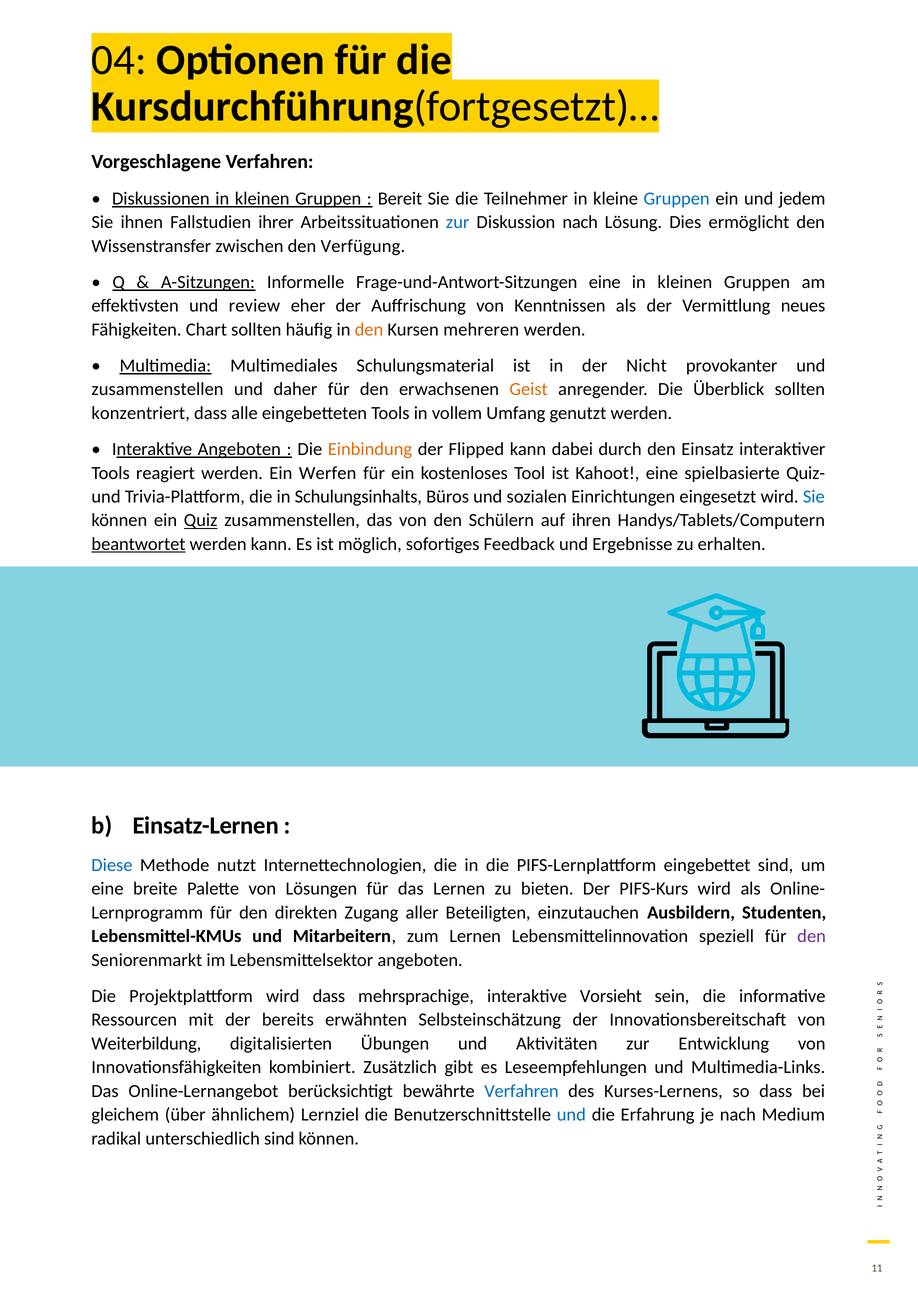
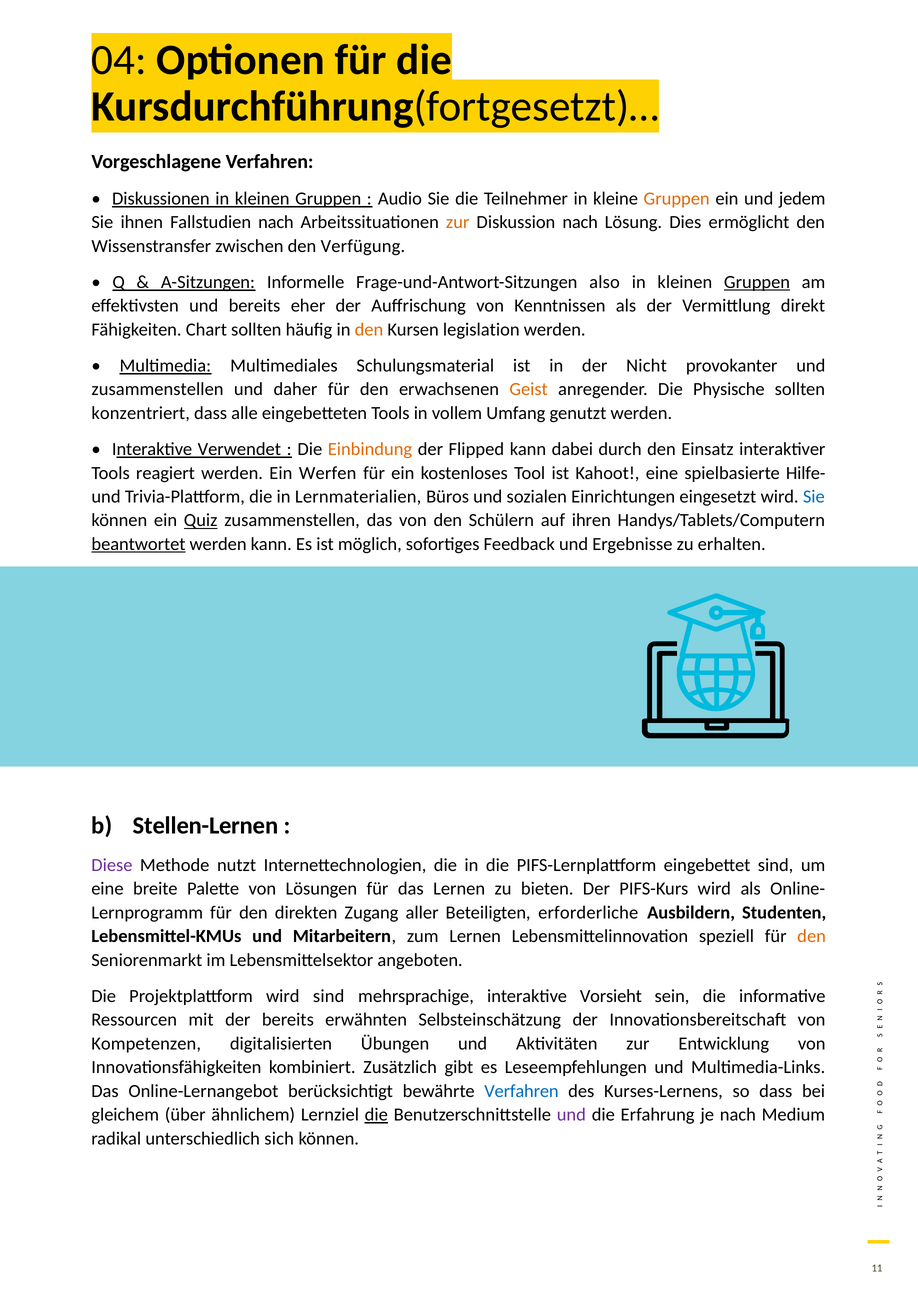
Bereit: Bereit -> Audio
Gruppen at (677, 199) colour: blue -> orange
Fallstudien ihrer: ihrer -> nach
zur at (458, 222) colour: blue -> orange
Frage-und-Antwort-Sitzungen eine: eine -> also
Gruppen at (757, 282) underline: none -> present
und review: review -> bereits
neues: neues -> direkt
mehreren: mehreren -> legislation
Überblick: Überblick -> Physische
Interaktive Angeboten: Angeboten -> Verwendet
Quiz-: Quiz- -> Hilfe-
Schulungsinhalts: Schulungsinhalts -> Lernmaterialien
Einsatz-Lernen: Einsatz-Lernen -> Stellen-Lernen
Diese colour: blue -> purple
einzutauchen: einzutauchen -> erforderliche
den at (812, 937) colour: purple -> orange
wird dass: dass -> sind
Weiterbildung: Weiterbildung -> Kompetenzen
die at (376, 1115) underline: none -> present
und at (571, 1115) colour: blue -> purple
unterschiedlich sind: sind -> sich
